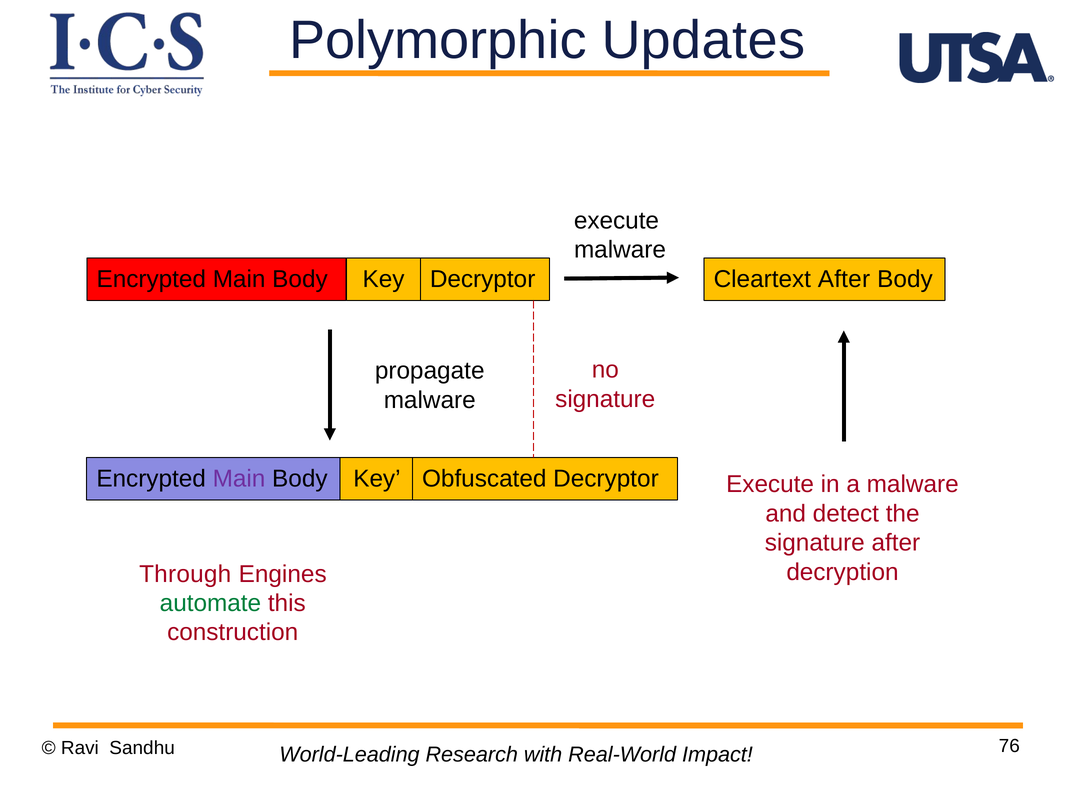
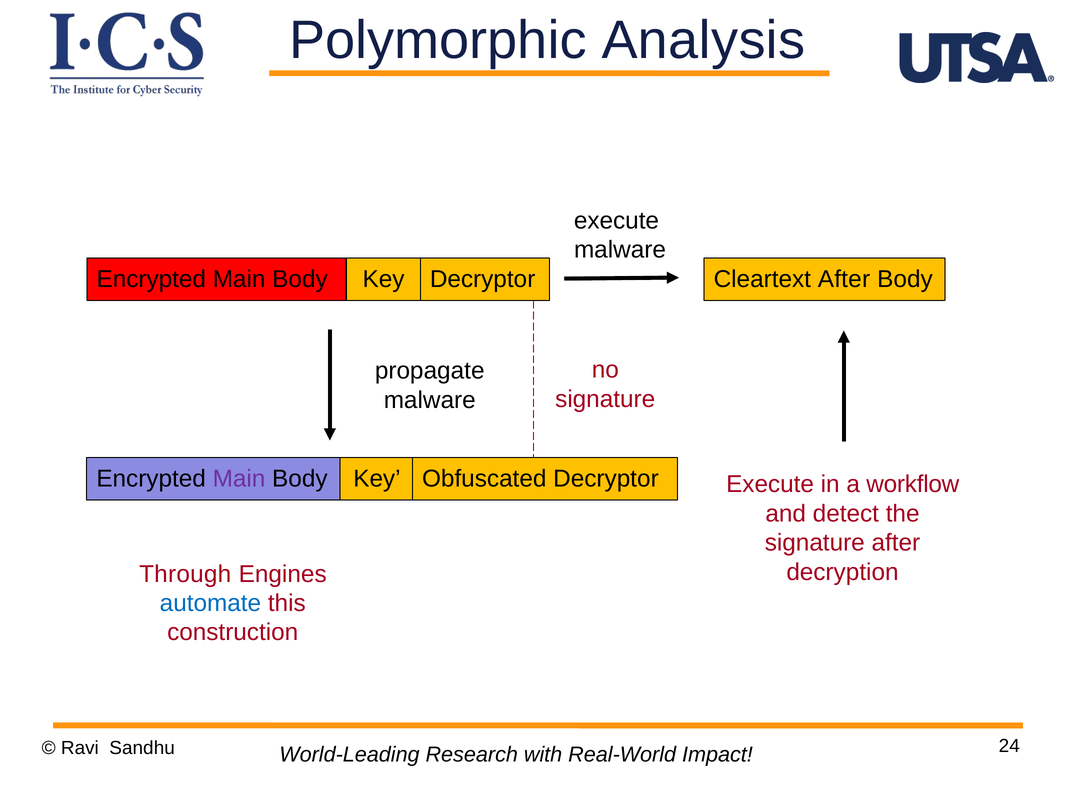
Updates: Updates -> Analysis
a malware: malware -> workflow
automate colour: green -> blue
76: 76 -> 24
